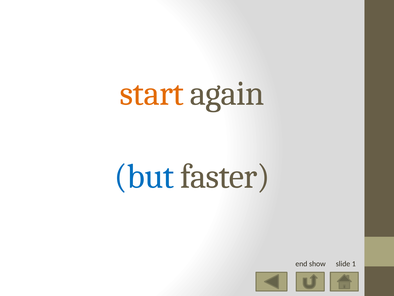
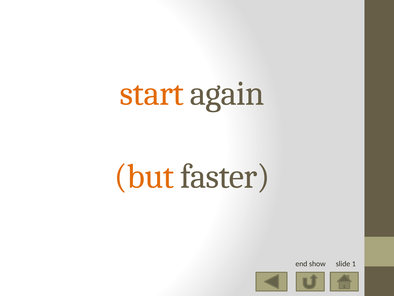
but colour: blue -> orange
